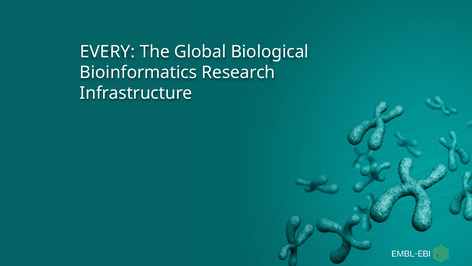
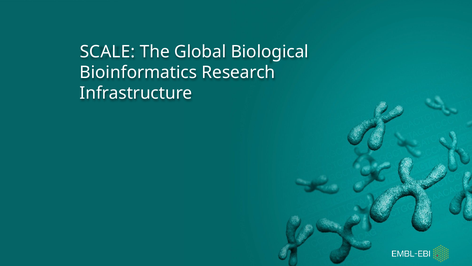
EVERY: EVERY -> SCALE
